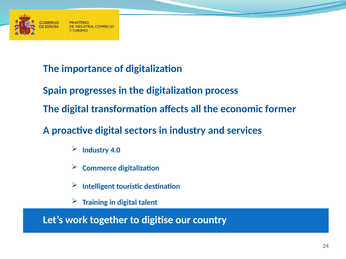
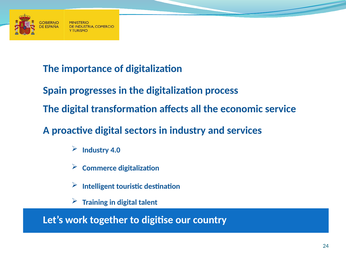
former: former -> service
